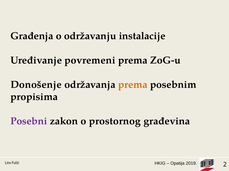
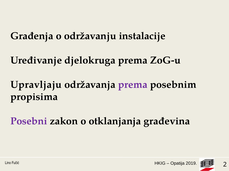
povremeni: povremeni -> djelokruga
Donošenje: Donošenje -> Upravljaju
prema at (133, 85) colour: orange -> purple
prostornog: prostornog -> otklanjanja
